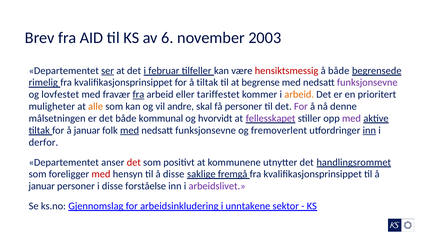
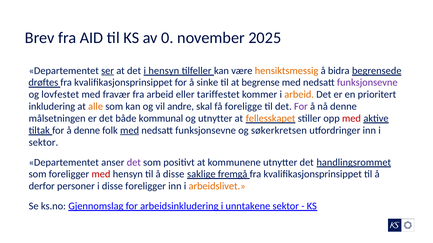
6: 6 -> 0
2003: 2003 -> 2025
i februar: februar -> hensyn
hensiktsmessig colour: red -> orange
å både: både -> bidra
rimelig: rimelig -> drøftes
å tiltak: tiltak -> sinke
fra at (138, 95) underline: present -> none
muligheter: muligheter -> inkludering
få personer: personer -> foreligge
og hvorvidt: hvorvidt -> utnytter
fellesskapet colour: purple -> orange
med at (351, 119) colour: purple -> red
for å januar: januar -> denne
fremoverlent: fremoverlent -> søkerkretsen
inn at (369, 131) underline: present -> none
derfor at (43, 143): derfor -> sektor
det at (134, 163) colour: red -> purple
januar at (42, 187): januar -> derfor
disse forståelse: forståelse -> foreligger
arbeidslivet colour: purple -> orange
